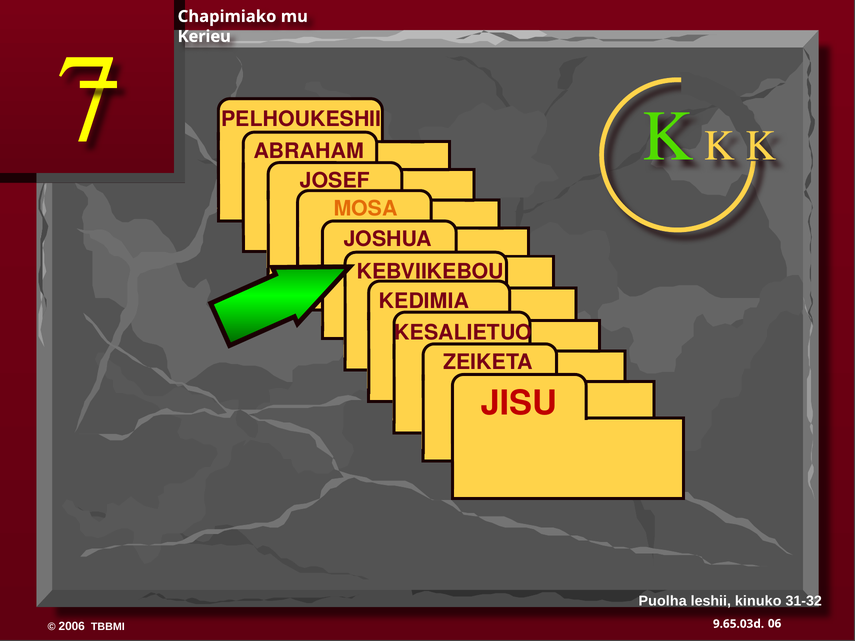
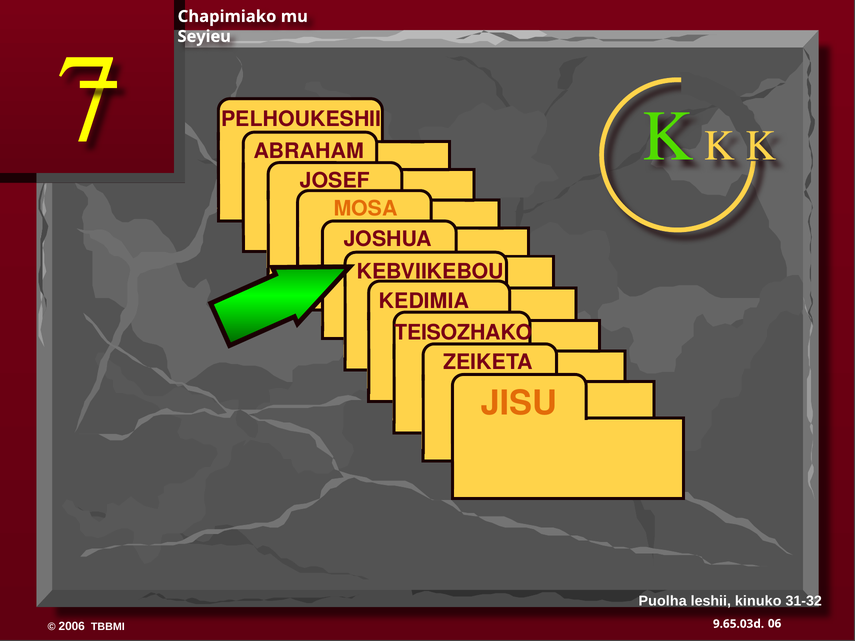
Kerieu: Kerieu -> Seyieu
KESALIETUO: KESALIETUO -> TEISOZHAKO
JISU colour: red -> orange
